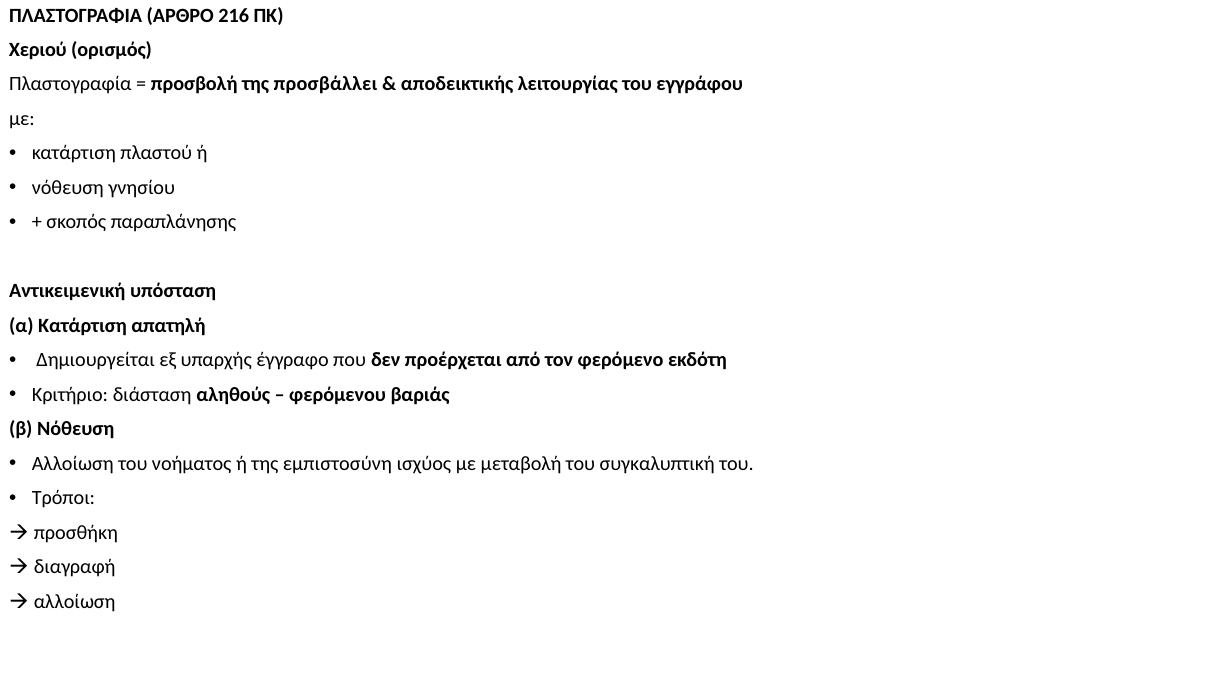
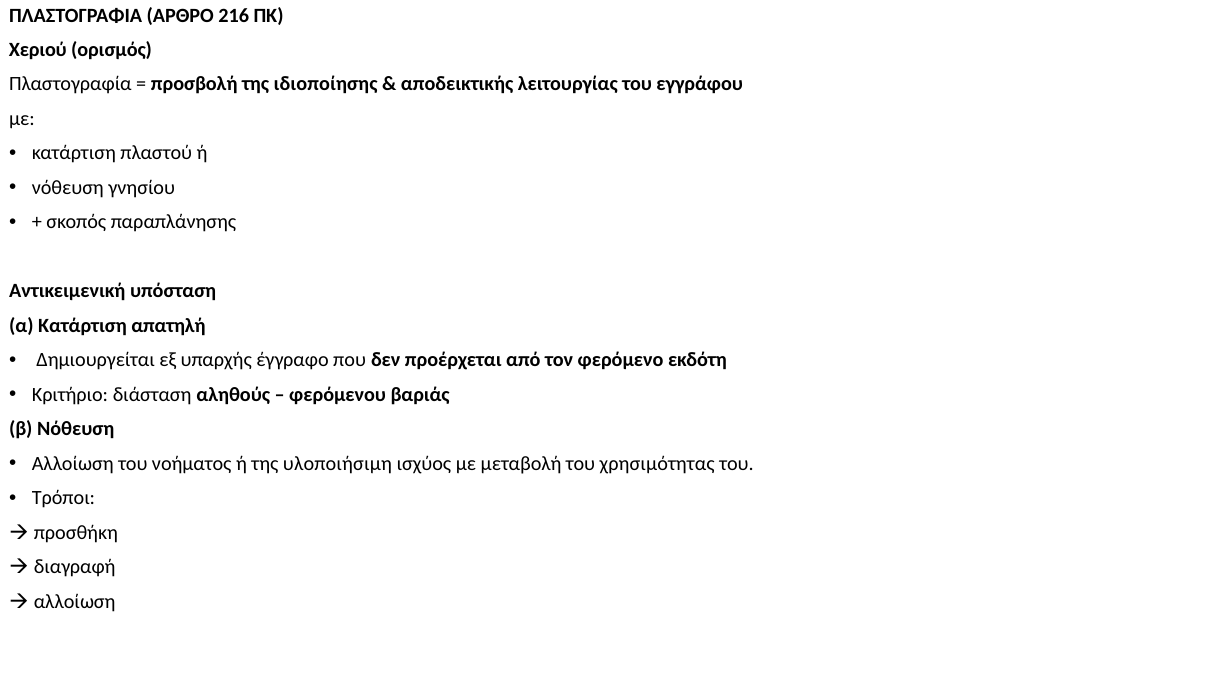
προσβάλλει: προσβάλλει -> ιδιοποίησης
εμπιστοσύνη: εμπιστοσύνη -> υλοποιήσιμη
συγκαλυπτική: συγκαλυπτική -> χρησιμότητας
